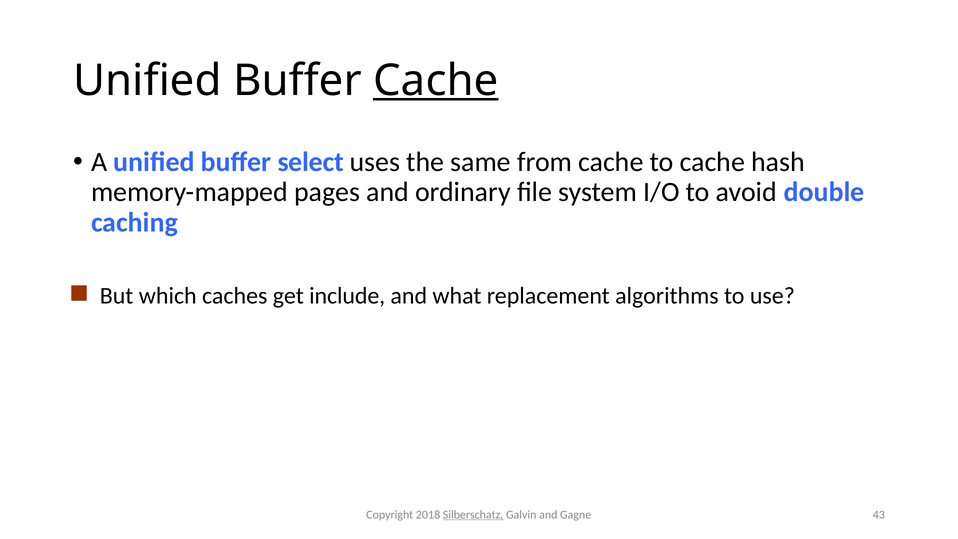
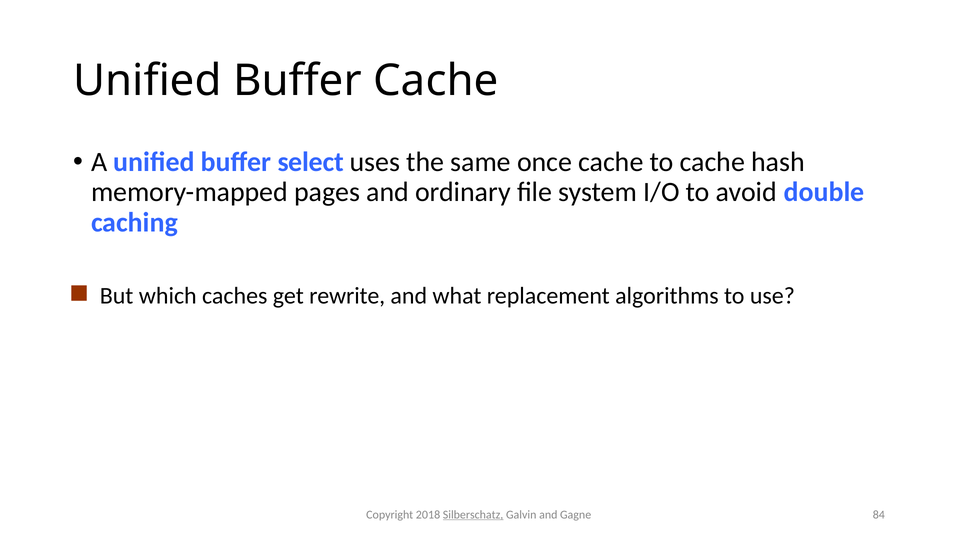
Cache at (436, 81) underline: present -> none
from: from -> once
include: include -> rewrite
43: 43 -> 84
